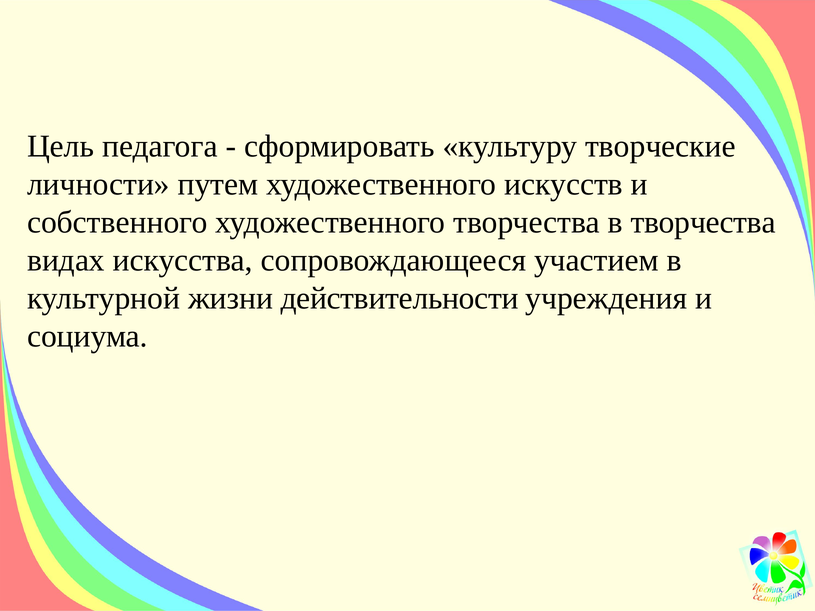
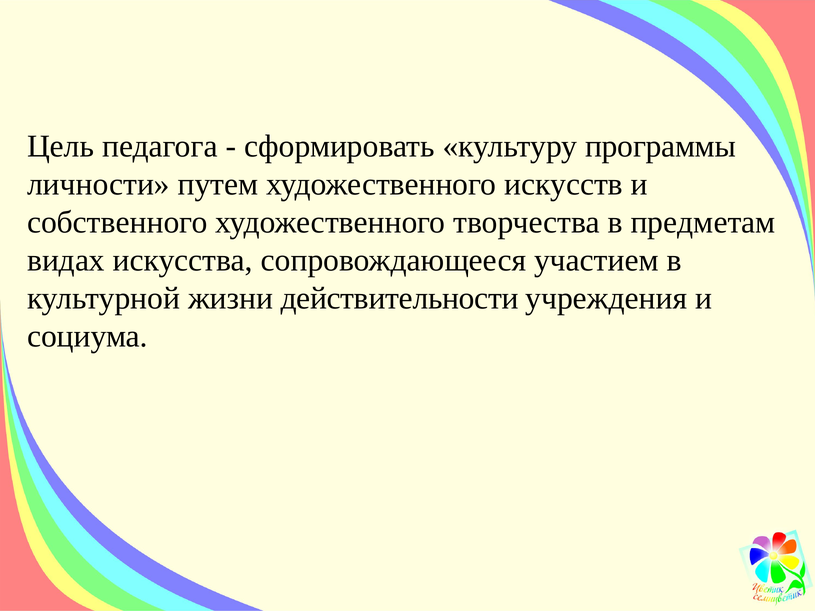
творческие: творческие -> программы
в творчества: творчества -> предметам
